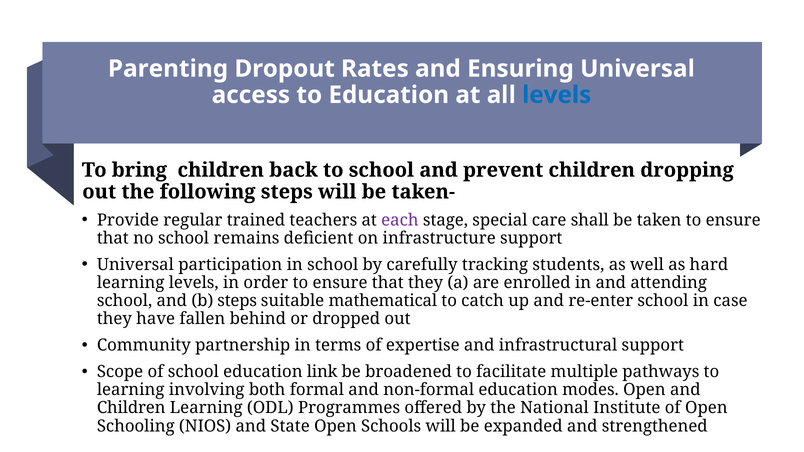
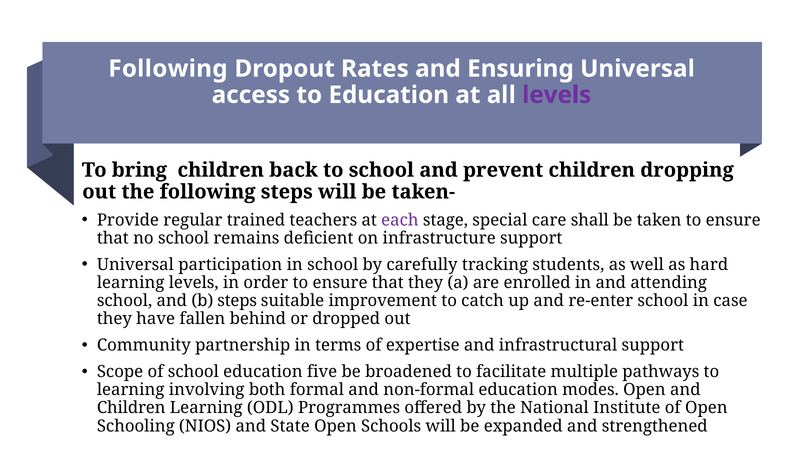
Parenting at (168, 69): Parenting -> Following
levels at (557, 95) colour: blue -> purple
mathematical: mathematical -> improvement
link: link -> five
